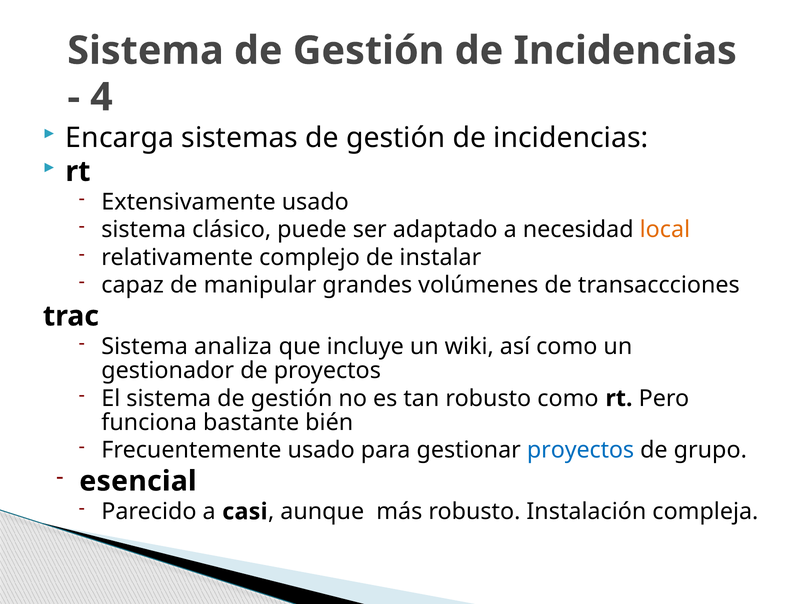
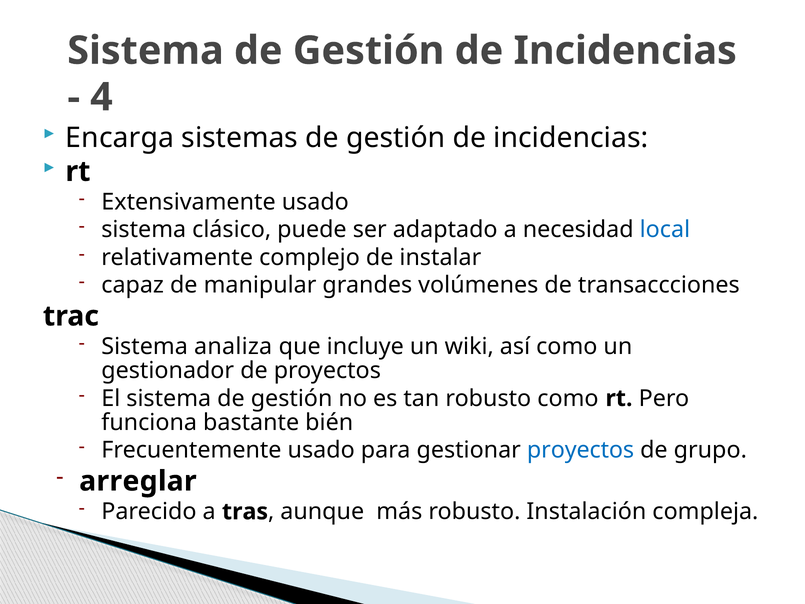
local colour: orange -> blue
esencial: esencial -> arreglar
casi: casi -> tras
